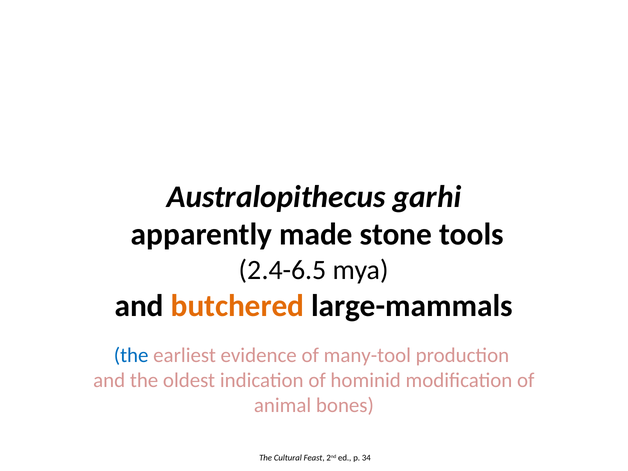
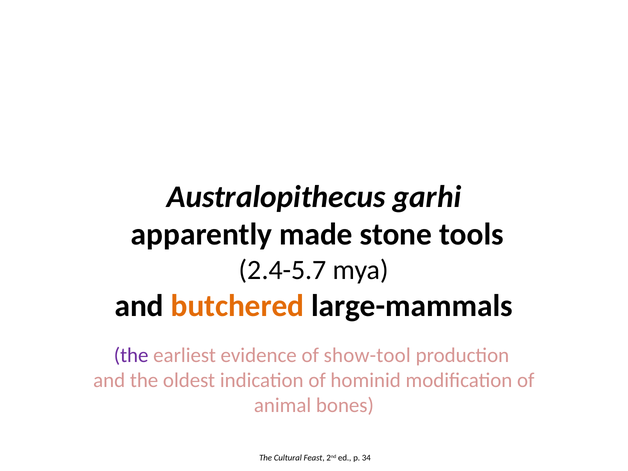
2.4-6.5: 2.4-6.5 -> 2.4-5.7
the at (131, 355) colour: blue -> purple
many-tool: many-tool -> show-tool
